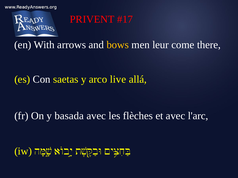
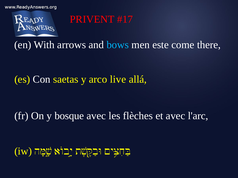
bows colour: yellow -> light blue
leur: leur -> este
basada: basada -> bosque
